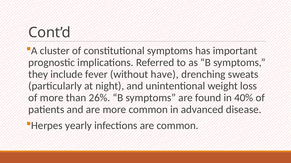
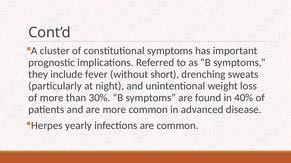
have: have -> short
26%: 26% -> 30%
